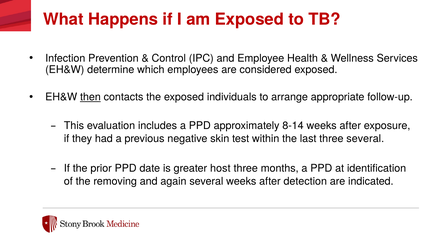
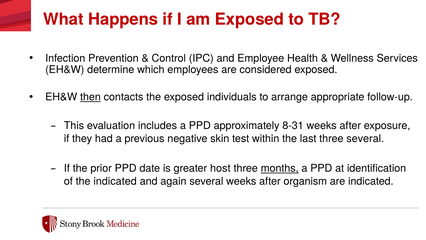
8-14: 8-14 -> 8-31
months underline: none -> present
the removing: removing -> indicated
detection: detection -> organism
